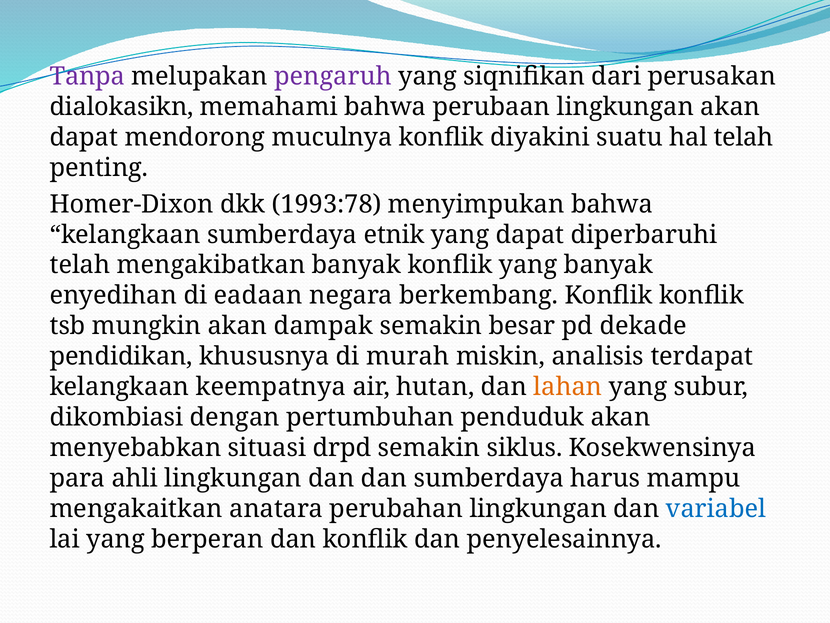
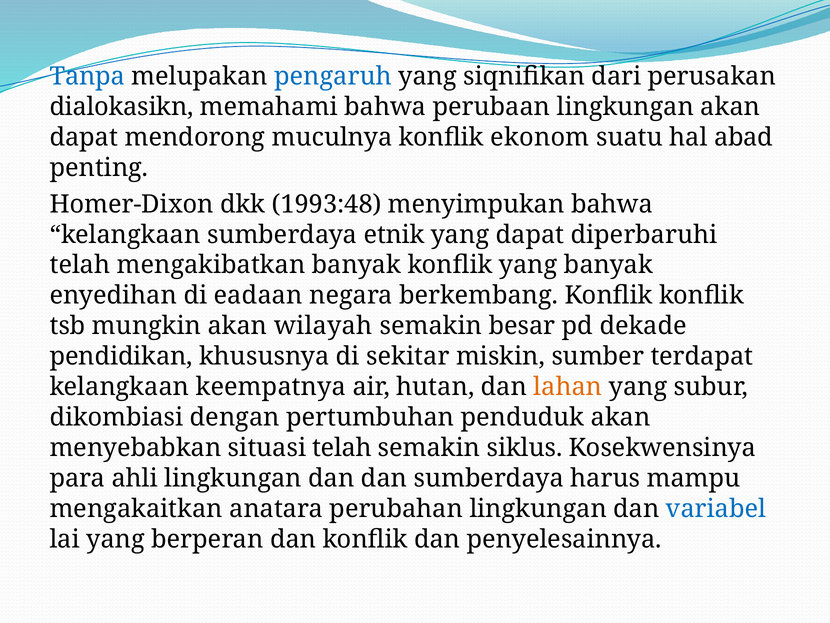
Tanpa colour: purple -> blue
pengaruh colour: purple -> blue
diyakini: diyakini -> ekonom
hal telah: telah -> abad
1993:78: 1993:78 -> 1993:48
dampak: dampak -> wilayah
murah: murah -> sekitar
analisis: analisis -> sumber
situasi drpd: drpd -> telah
